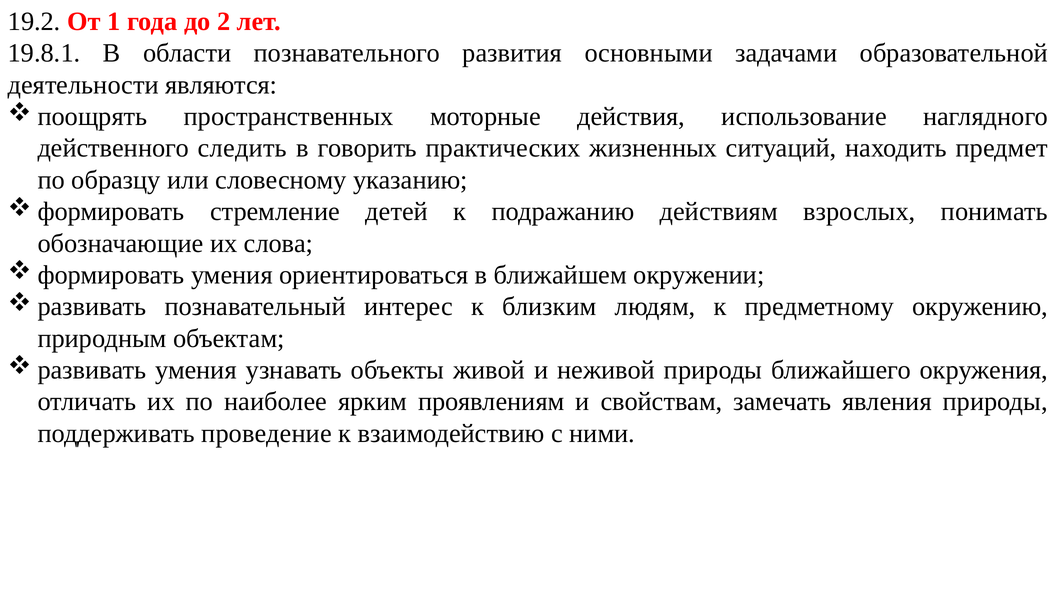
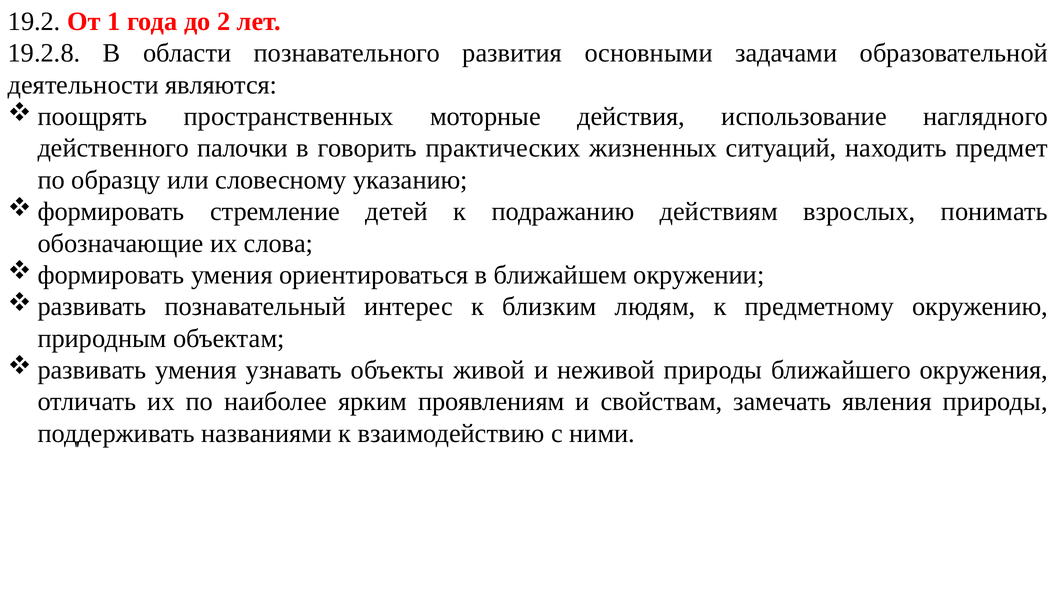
19.8.1: 19.8.1 -> 19.2.8
следить: следить -> палочки
проведение: проведение -> названиями
